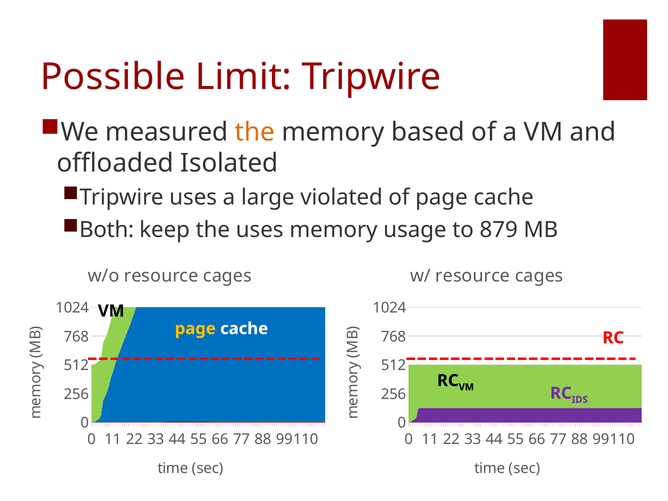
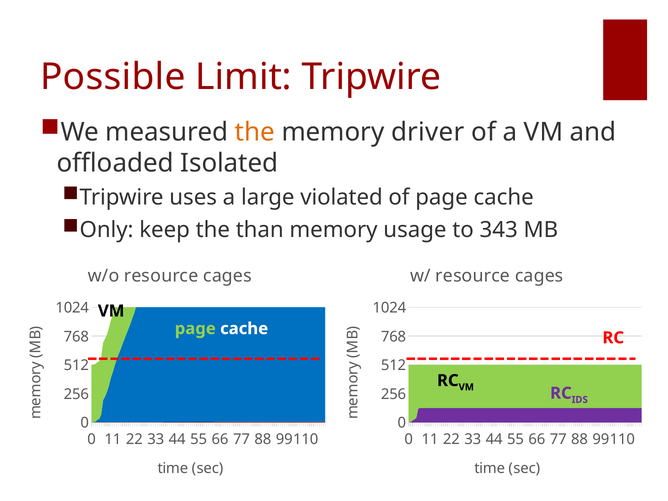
based: based -> driver
Both: Both -> Only
the uses: uses -> than
879: 879 -> 343
page at (195, 329) colour: yellow -> light green
